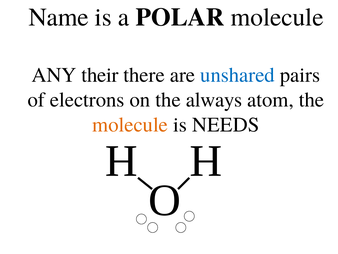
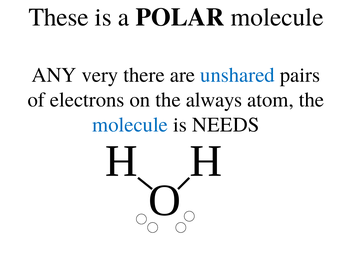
Name: Name -> These
their: their -> very
molecule at (130, 124) colour: orange -> blue
